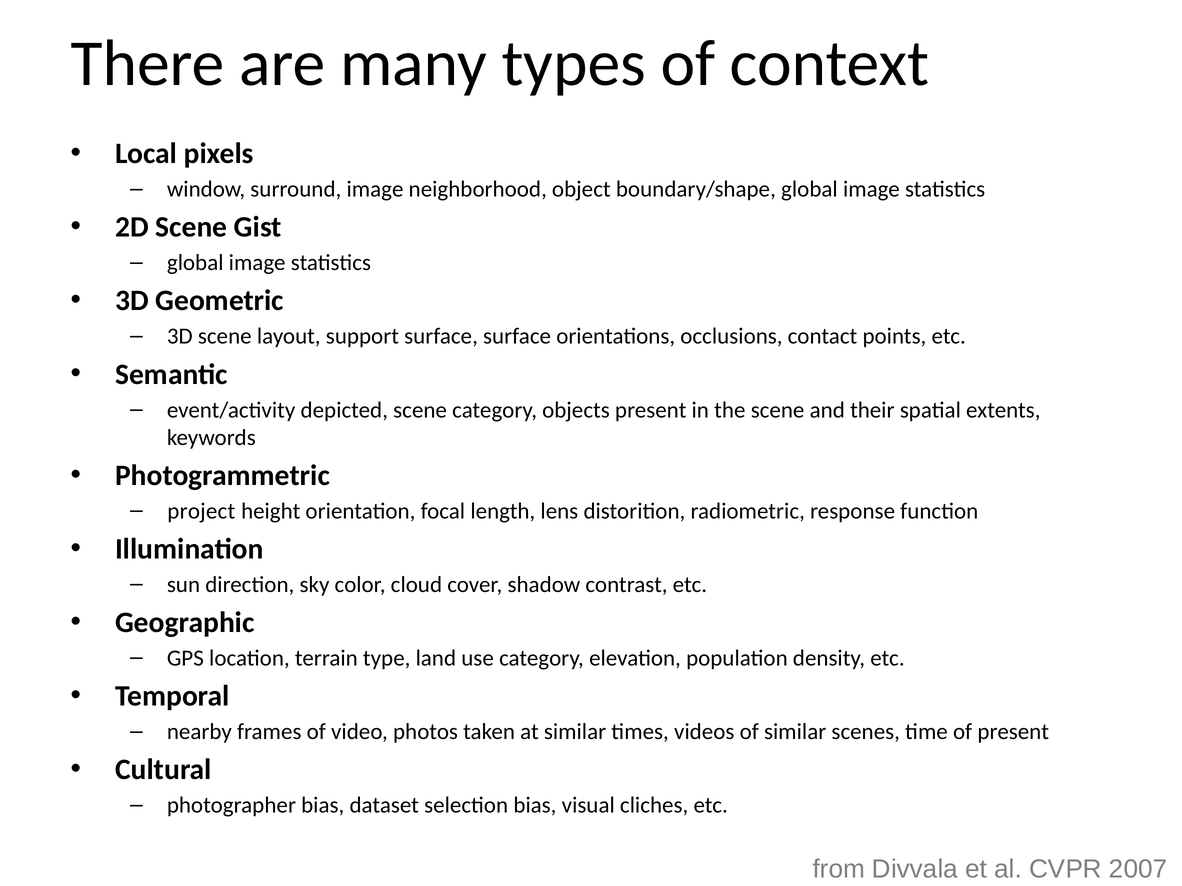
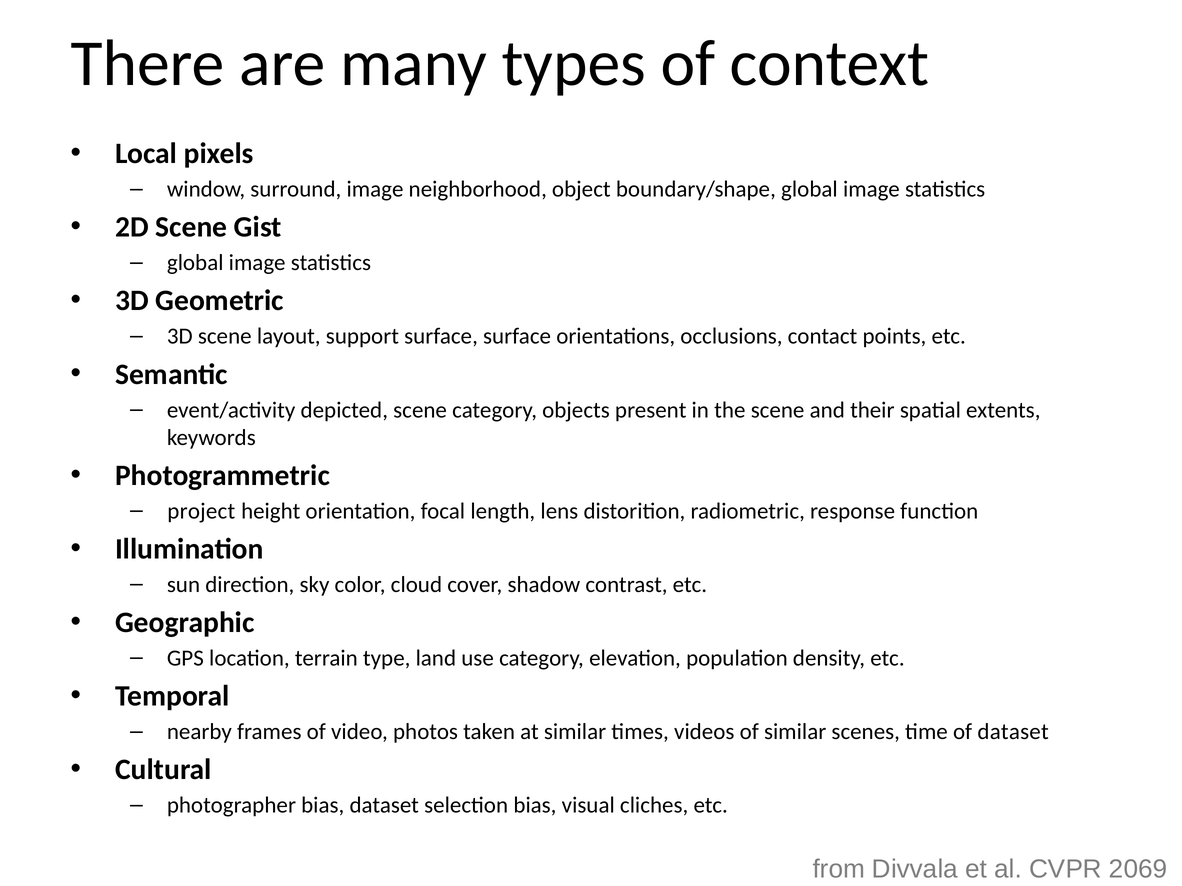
of present: present -> dataset
2007: 2007 -> 2069
